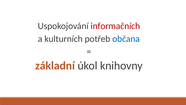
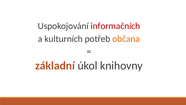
občana colour: blue -> orange
